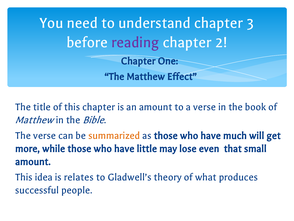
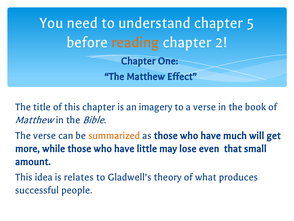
3: 3 -> 5
reading colour: purple -> orange
an amount: amount -> imagery
